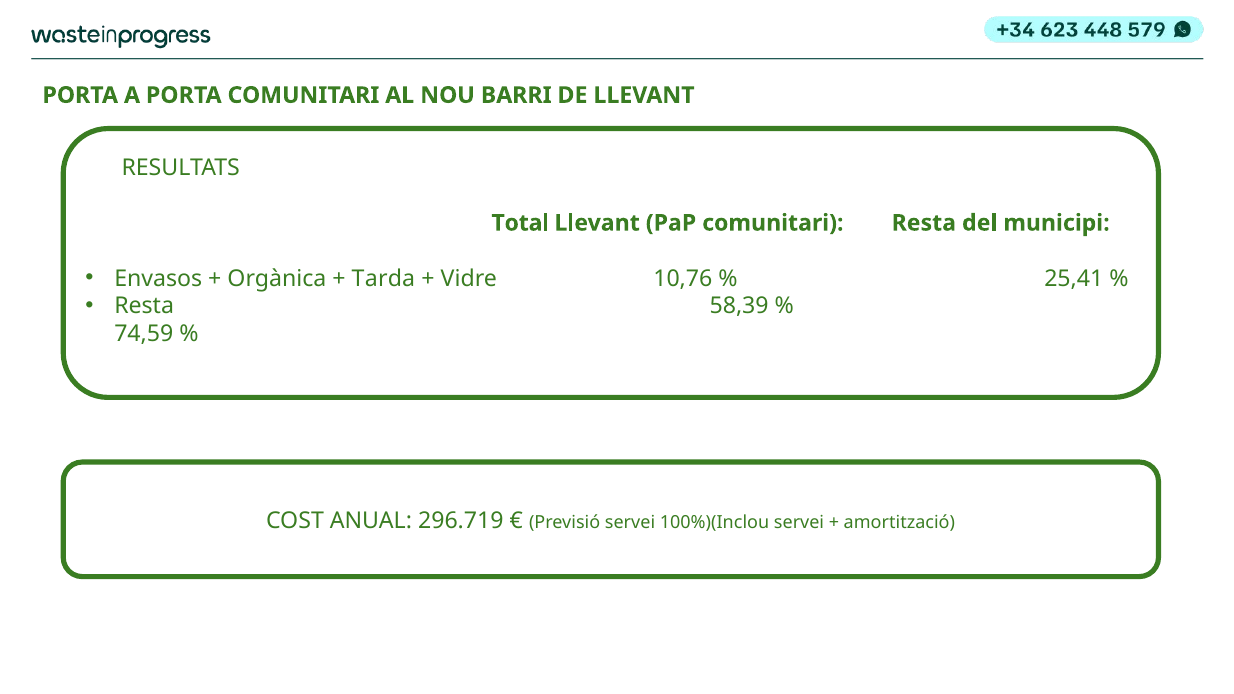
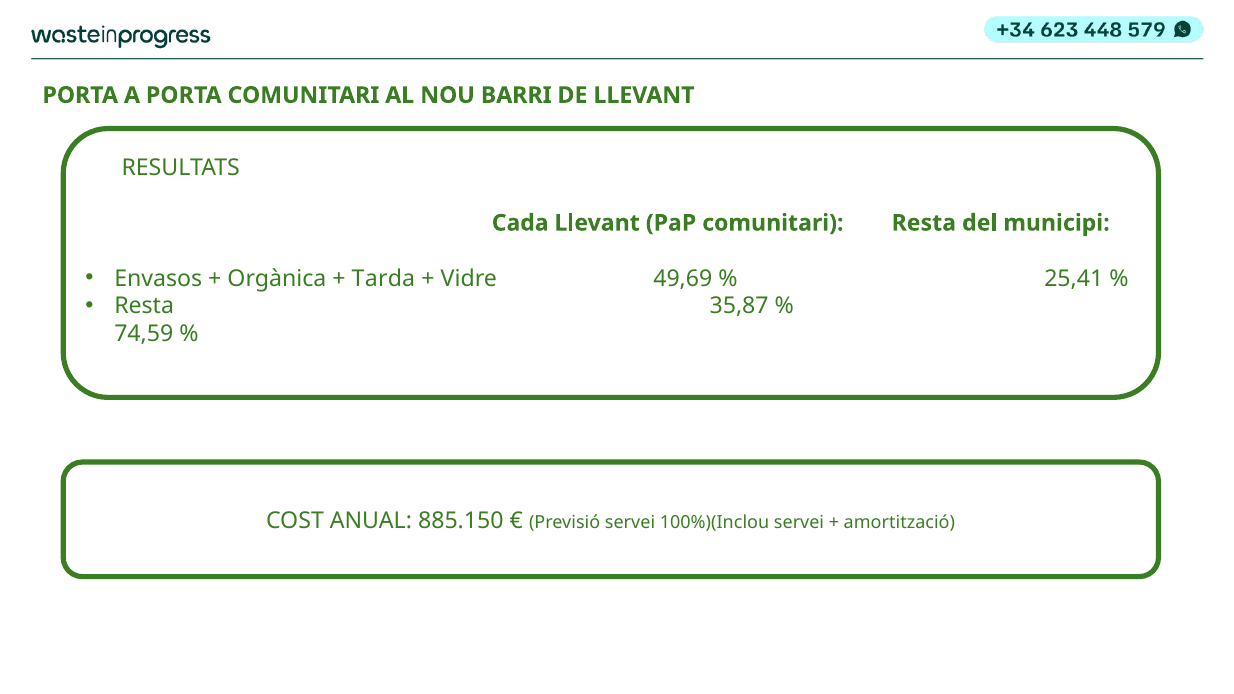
Total: Total -> Cada
10,76: 10,76 -> 49,69
58,39: 58,39 -> 35,87
296.719: 296.719 -> 885.150
